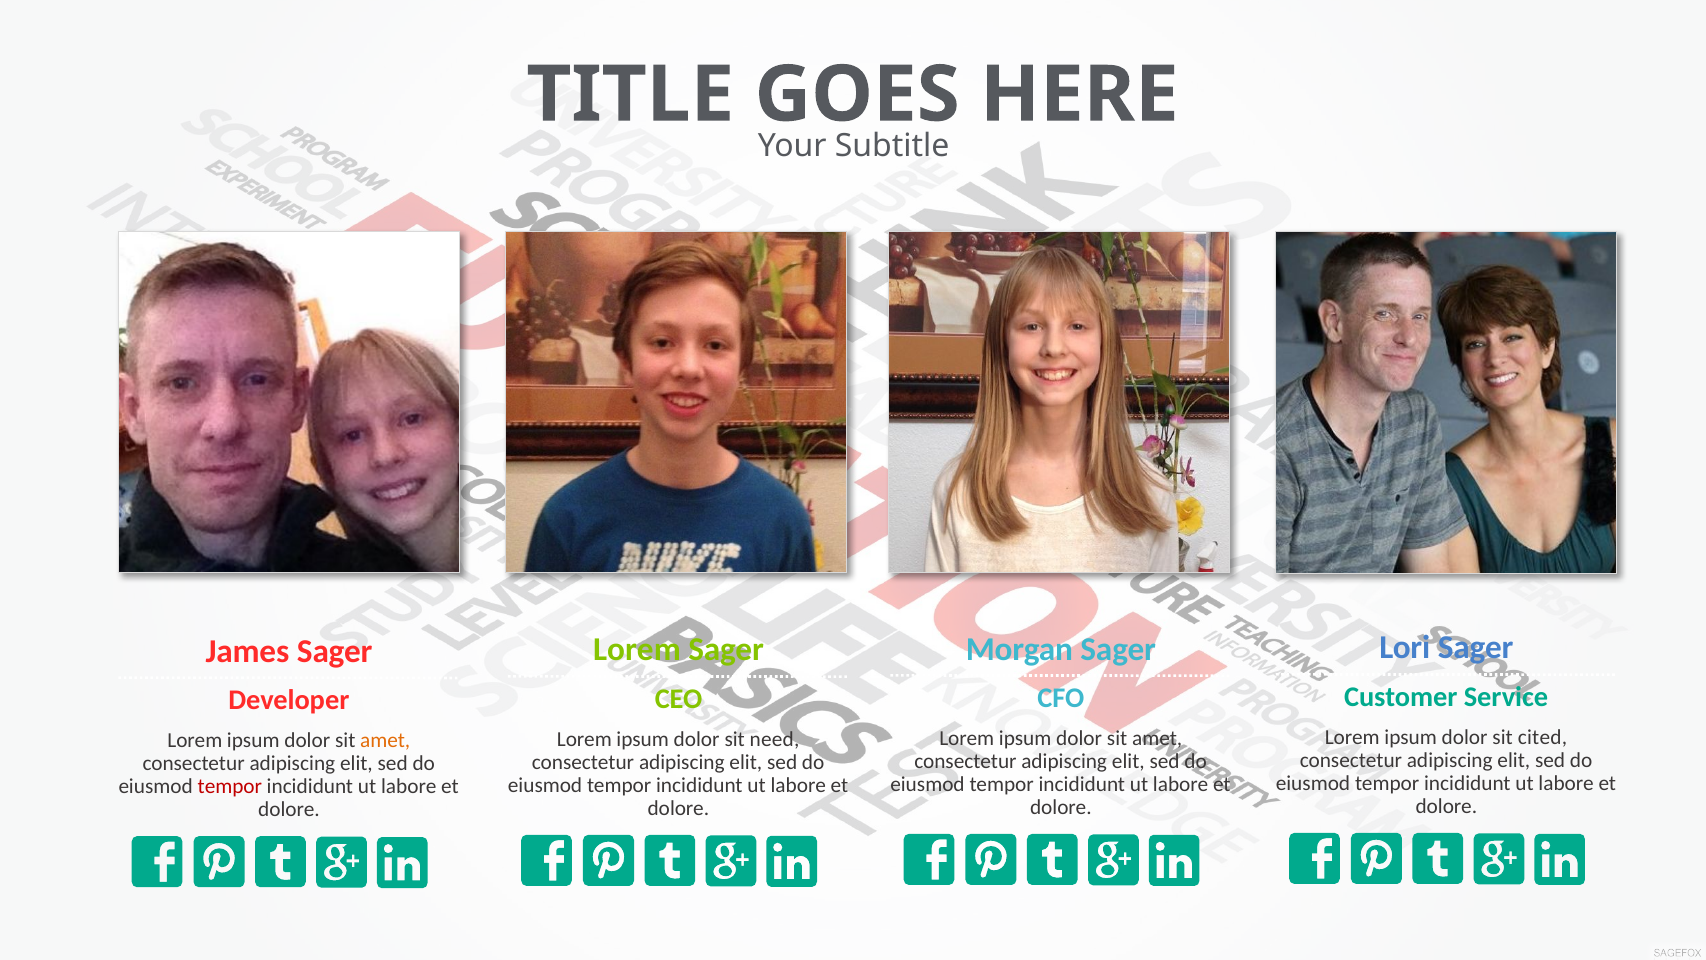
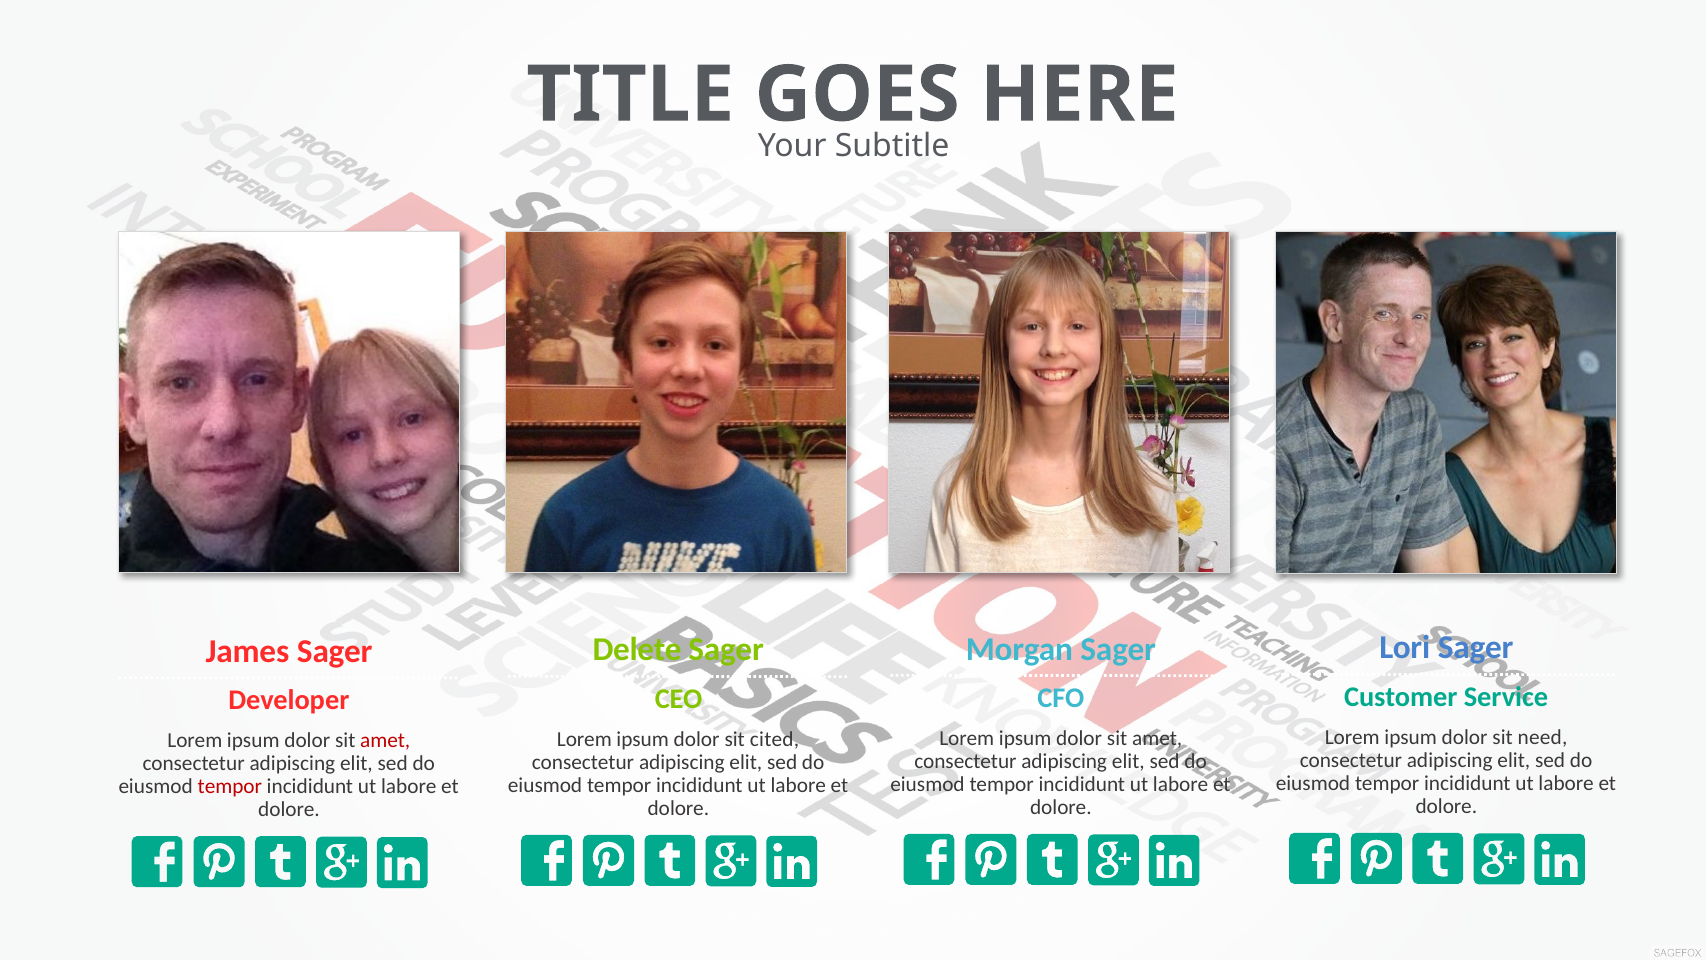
Lorem at (637, 650): Lorem -> Delete
cited: cited -> need
need: need -> cited
amet at (385, 740) colour: orange -> red
